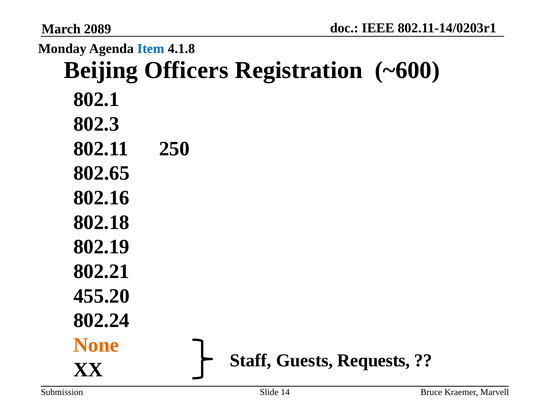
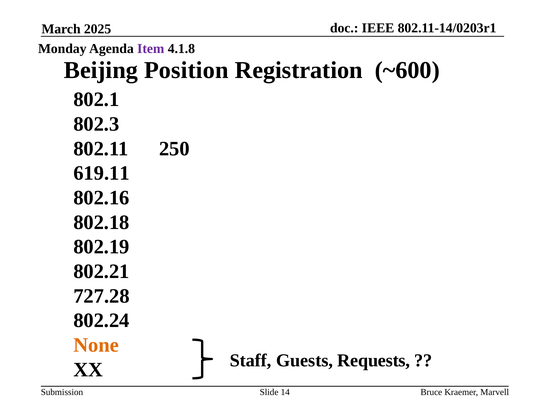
2089: 2089 -> 2025
Item colour: blue -> purple
Officers: Officers -> Position
802.65: 802.65 -> 619.11
455.20: 455.20 -> 727.28
